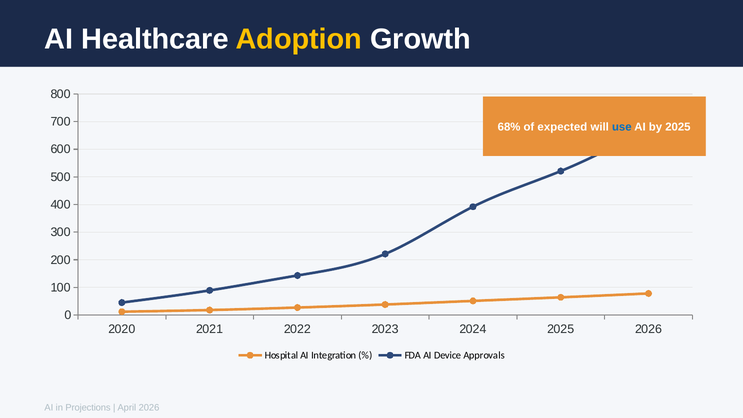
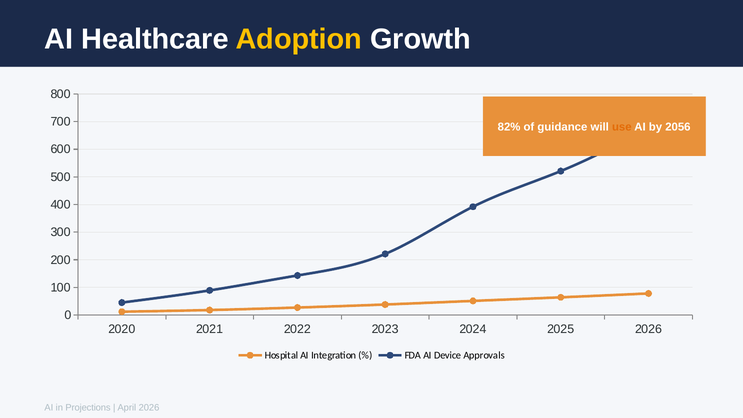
68%: 68% -> 82%
expected: expected -> guidance
use colour: blue -> orange
by 2025: 2025 -> 2056
